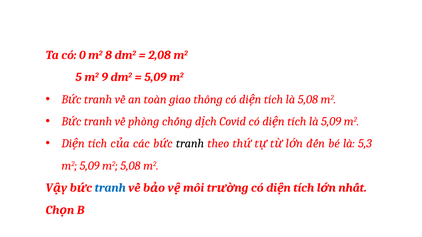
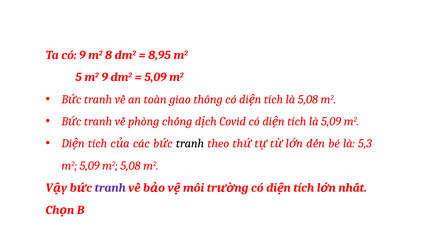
có 0: 0 -> 9
2,08: 2,08 -> 8,95
tranh at (110, 188) colour: blue -> purple
